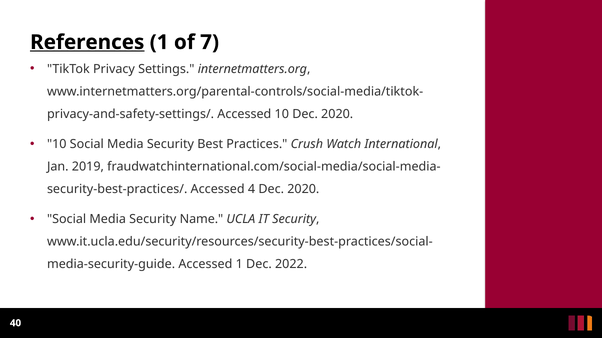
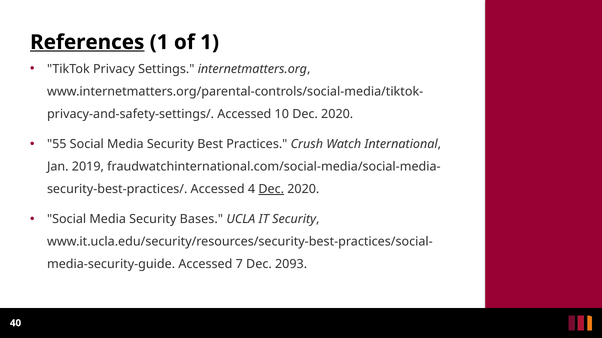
of 7: 7 -> 1
10 at (57, 144): 10 -> 55
Dec at (271, 190) underline: none -> present
Name: Name -> Bases
Accessed 1: 1 -> 7
2022: 2022 -> 2093
